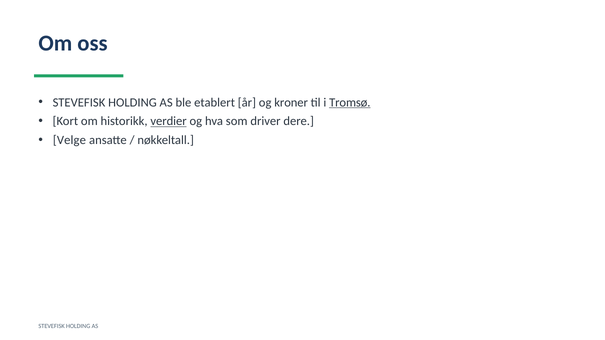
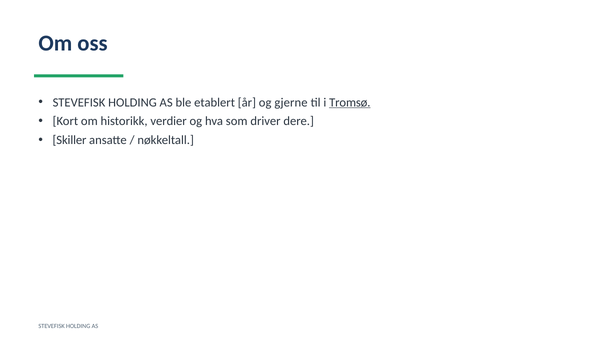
kroner: kroner -> gjerne
verdier underline: present -> none
Velge: Velge -> Skiller
